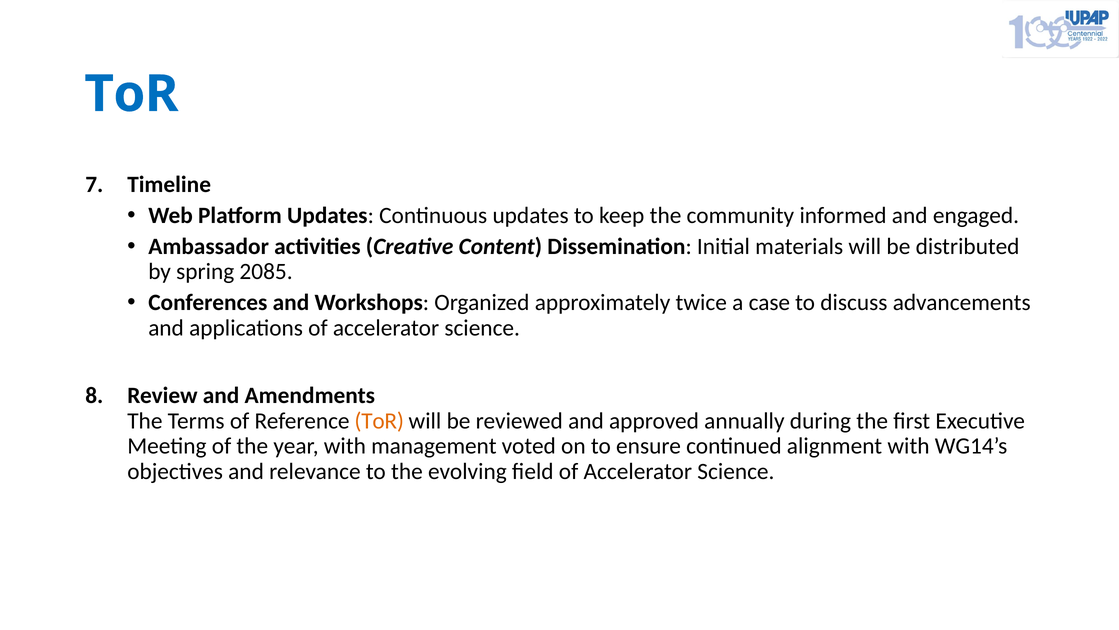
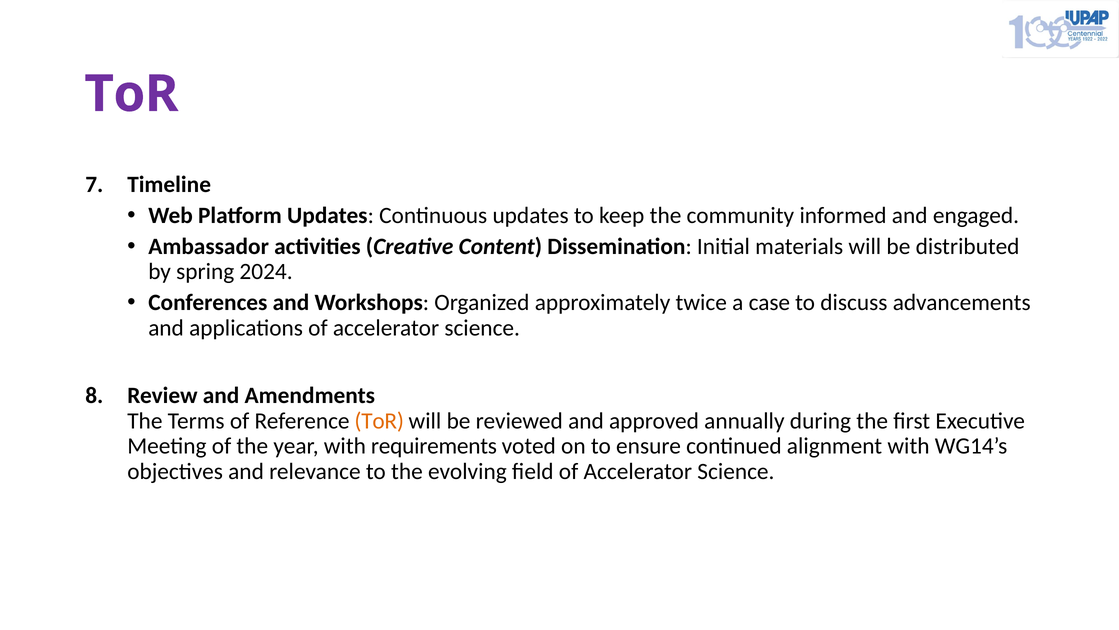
ToR at (131, 94) colour: blue -> purple
2085: 2085 -> 2024
management: management -> requirements
